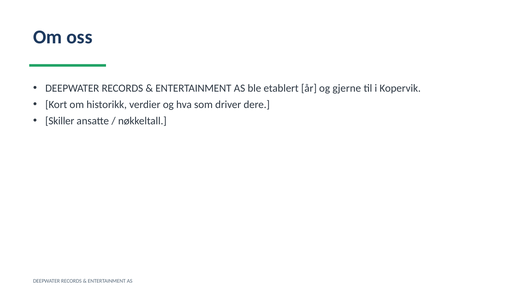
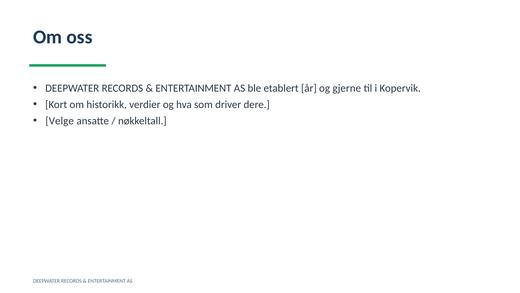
Skiller: Skiller -> Velge
